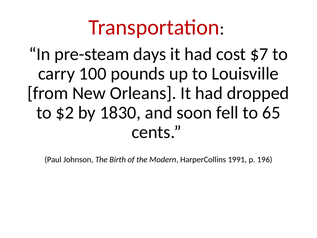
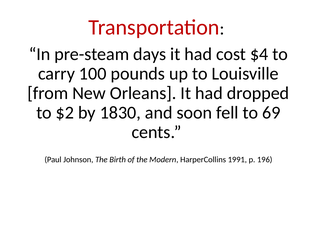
$7: $7 -> $4
65: 65 -> 69
